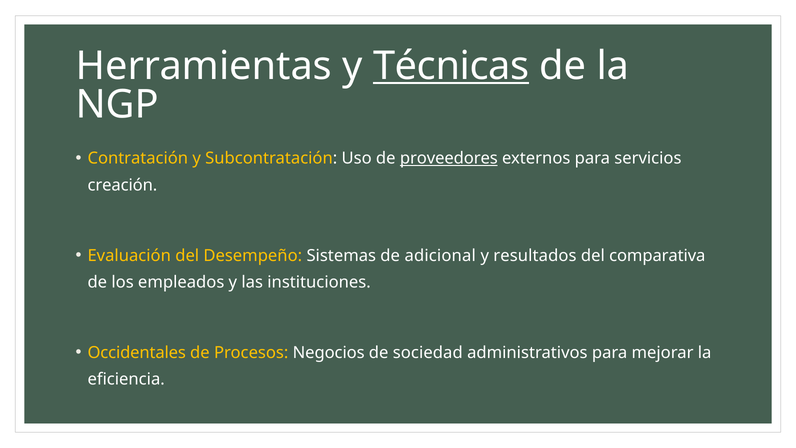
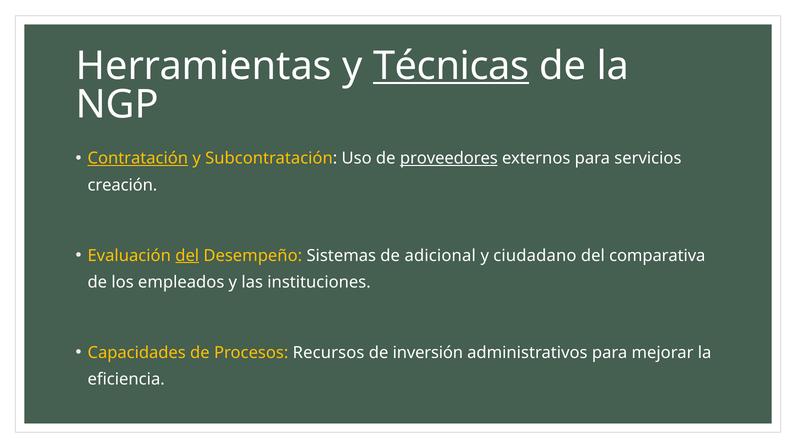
Contratación underline: none -> present
del at (187, 255) underline: none -> present
resultados: resultados -> ciudadano
Occidentales: Occidentales -> Capacidades
Negocios: Negocios -> Recursos
sociedad: sociedad -> inversión
